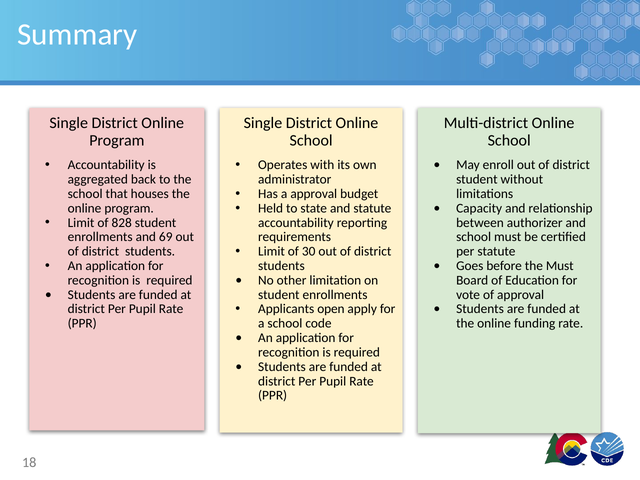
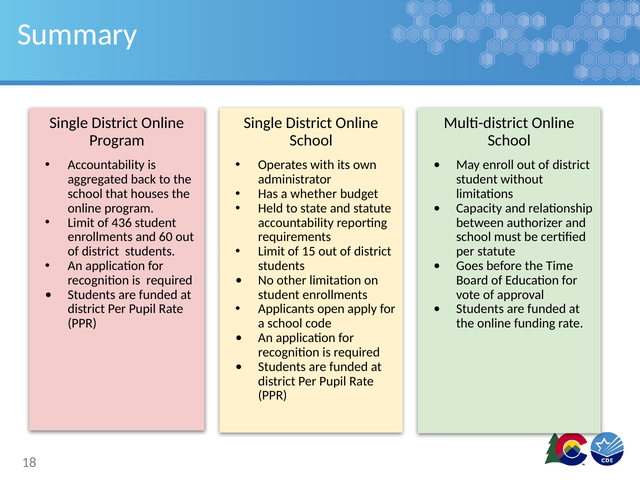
a approval: approval -> whether
828: 828 -> 436
69: 69 -> 60
30: 30 -> 15
the Must: Must -> Time
